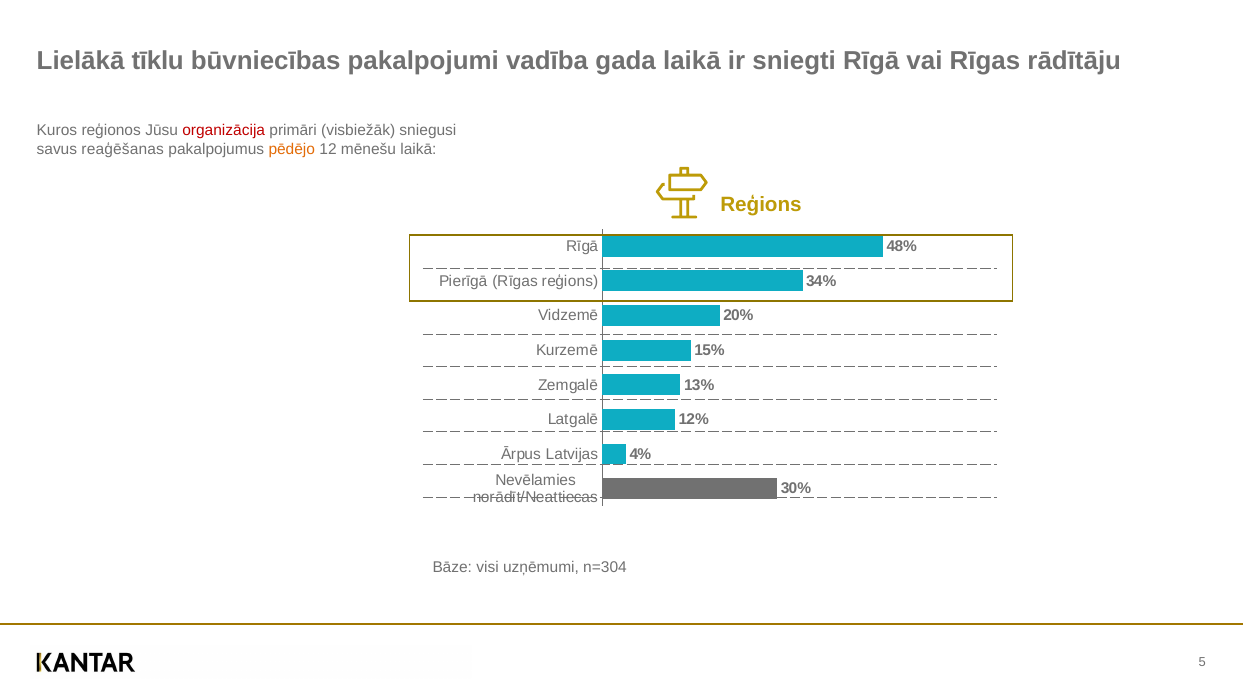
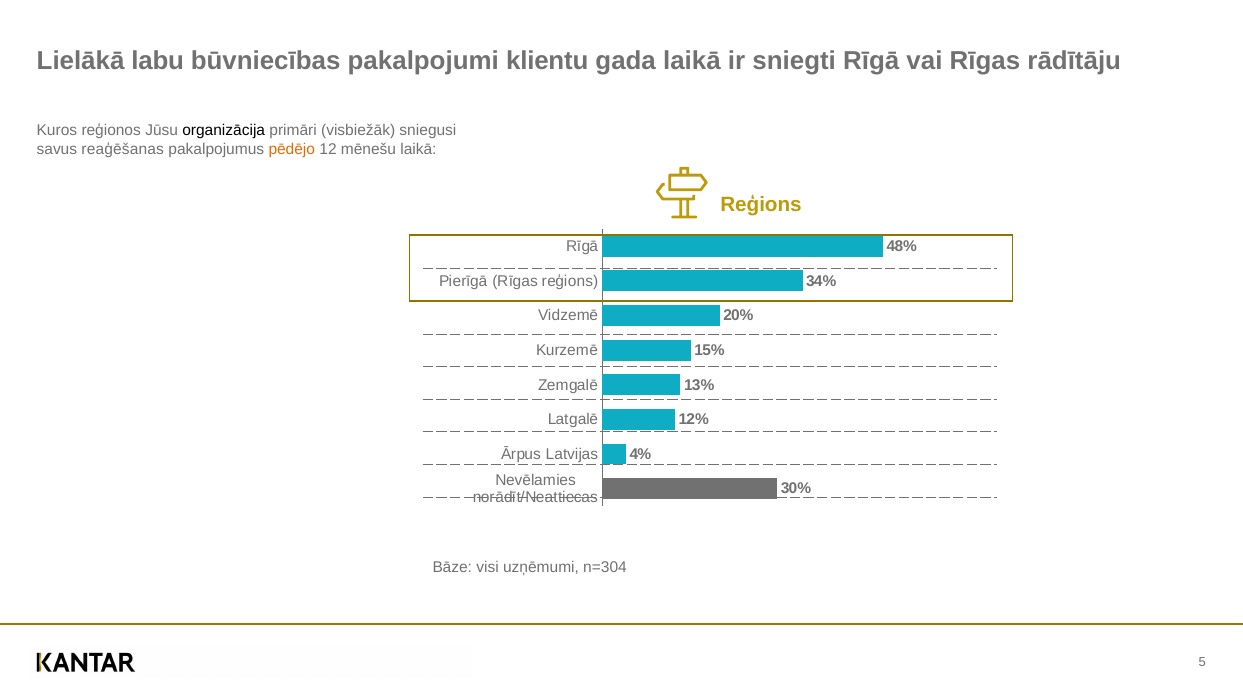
tīklu: tīklu -> labu
vadība: vadība -> klientu
organizācija colour: red -> black
